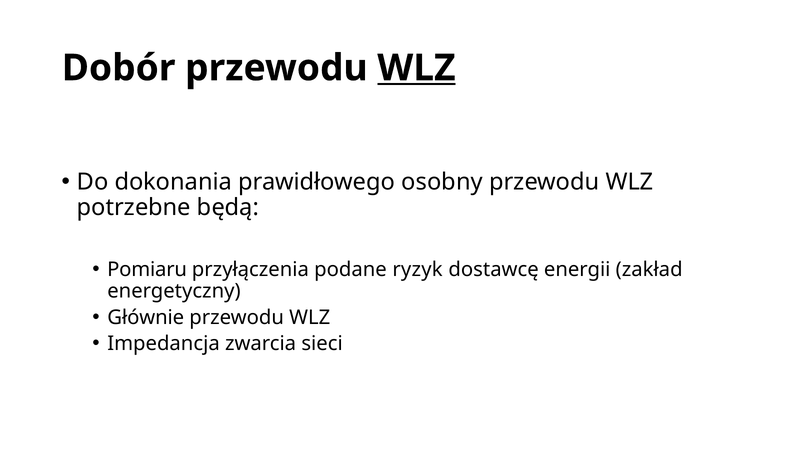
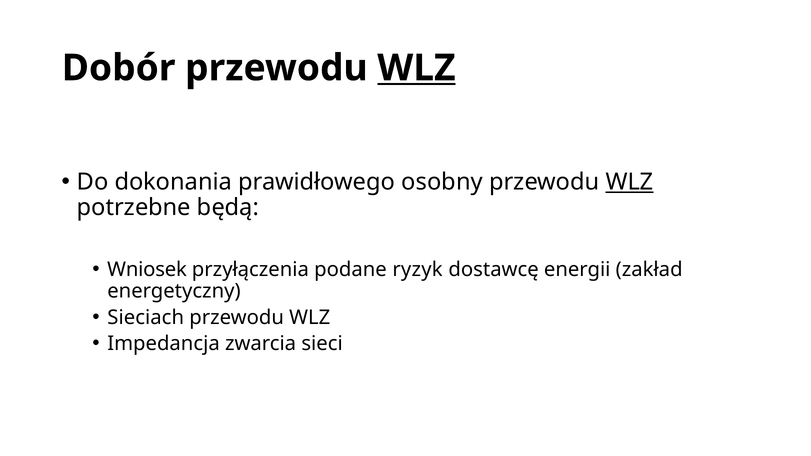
WLZ at (629, 182) underline: none -> present
Pomiaru: Pomiaru -> Wniosek
Głównie: Głównie -> Sieciach
